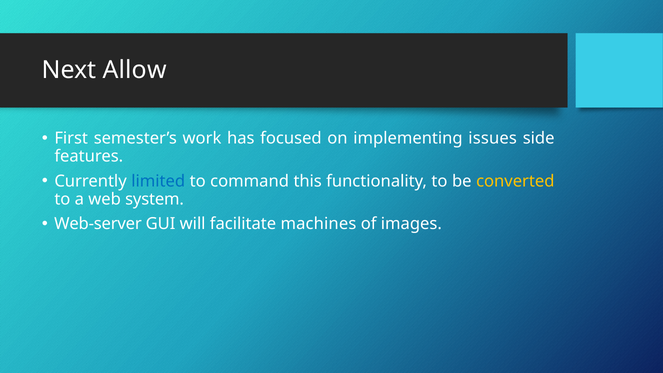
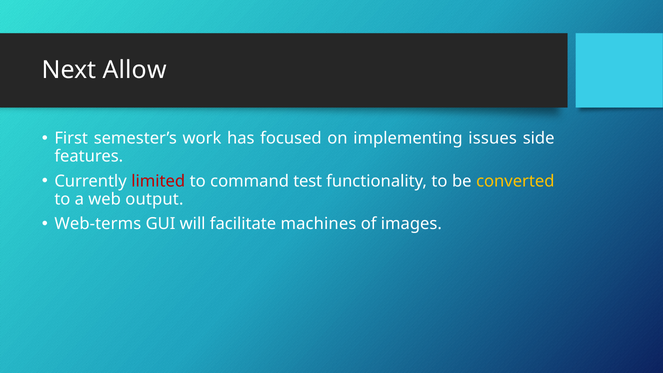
limited colour: blue -> red
this: this -> test
system: system -> output
Web-server: Web-server -> Web-terms
